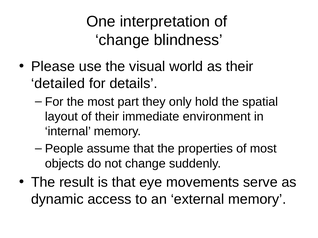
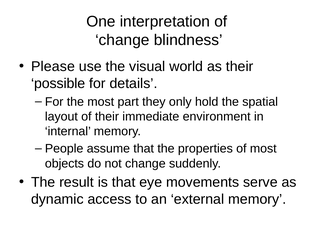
detailed: detailed -> possible
